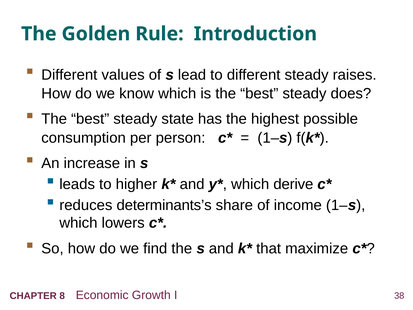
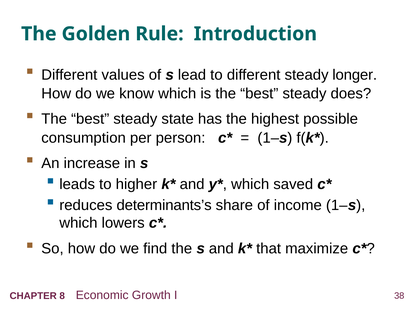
raises: raises -> longer
derive: derive -> saved
